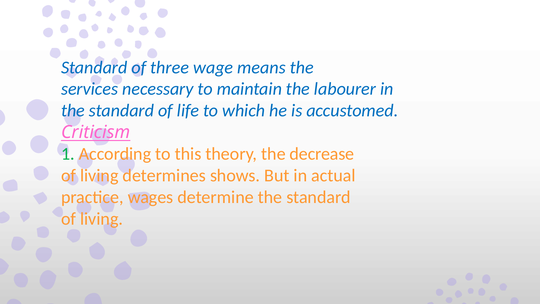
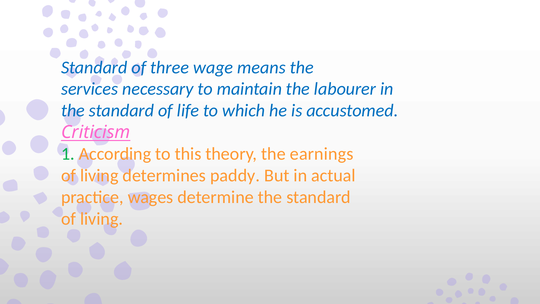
decrease: decrease -> earnings
shows: shows -> paddy
